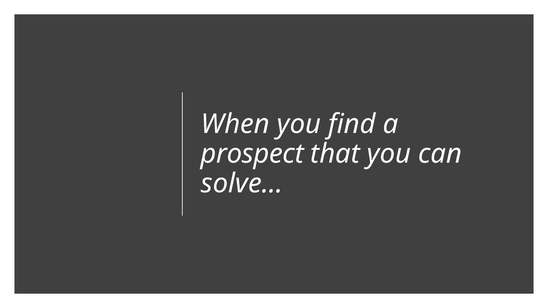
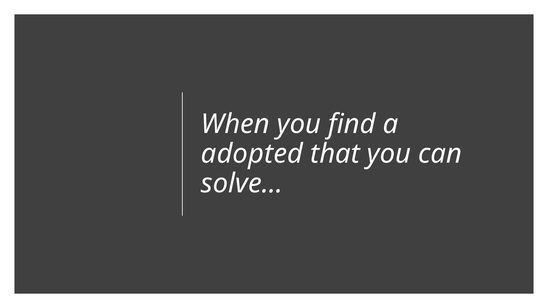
prospect: prospect -> adopted
